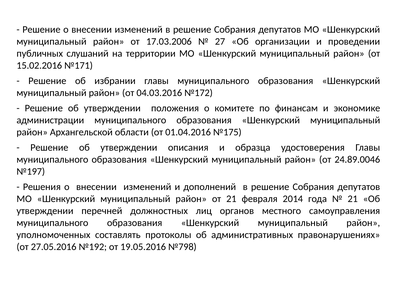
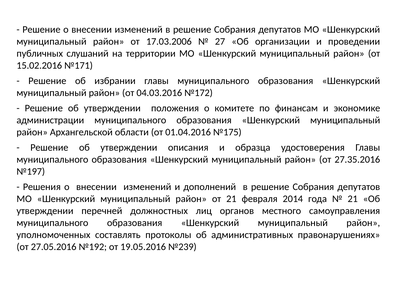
24.89.0046: 24.89.0046 -> 27.35.2016
№798: №798 -> №239
